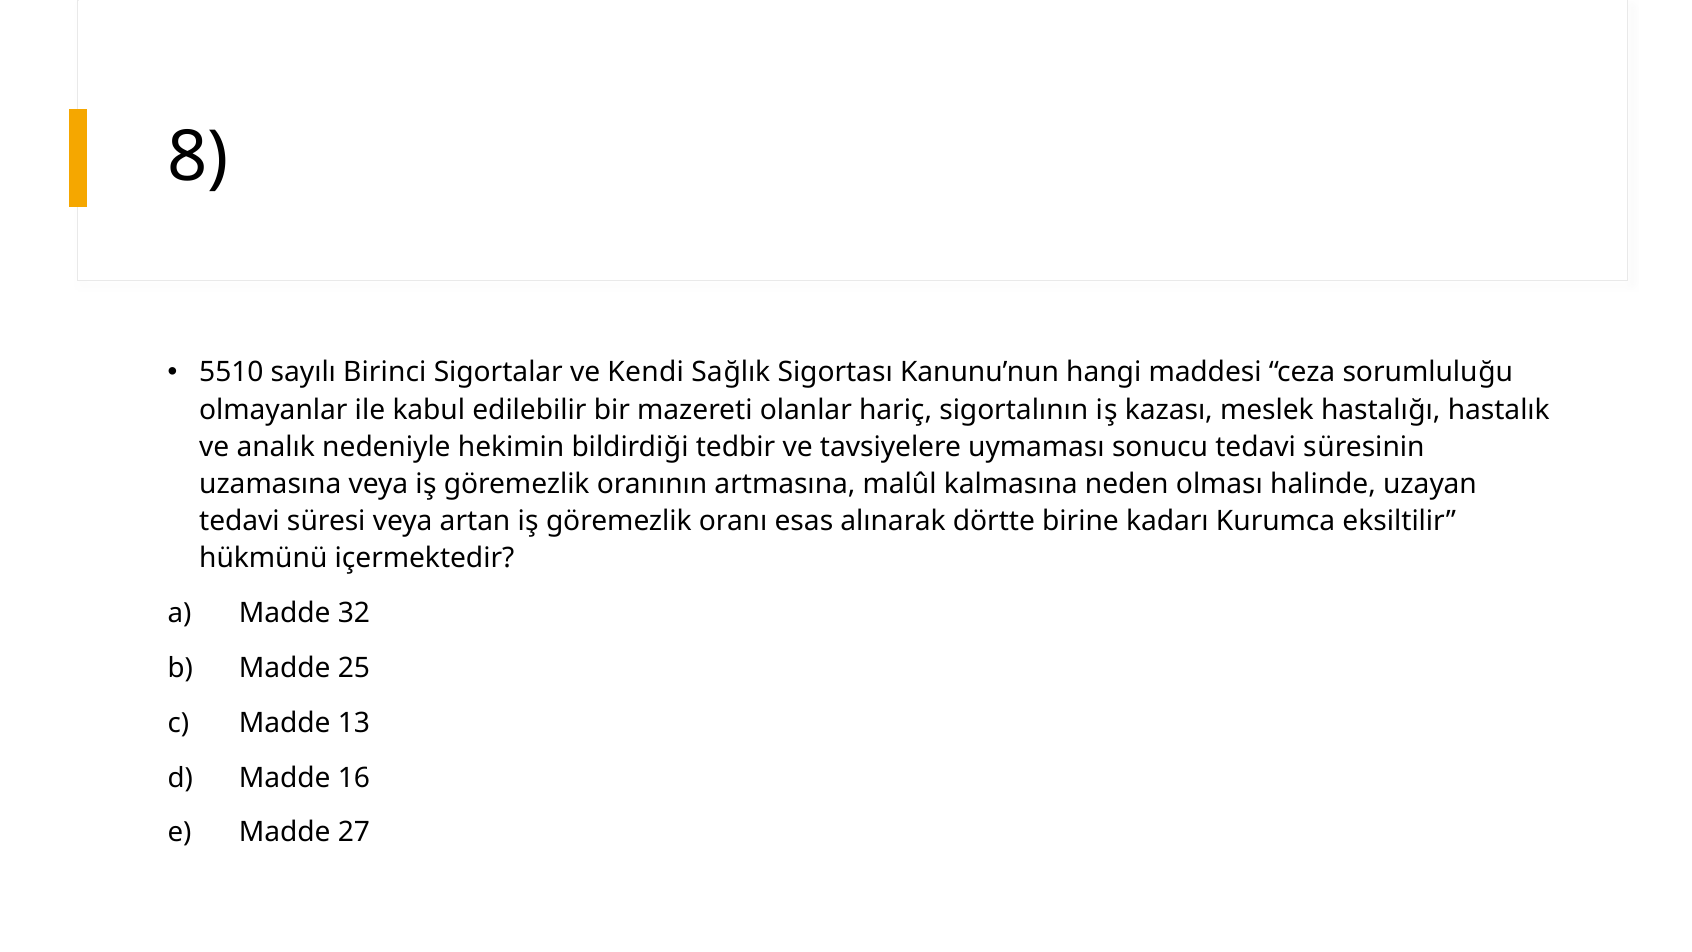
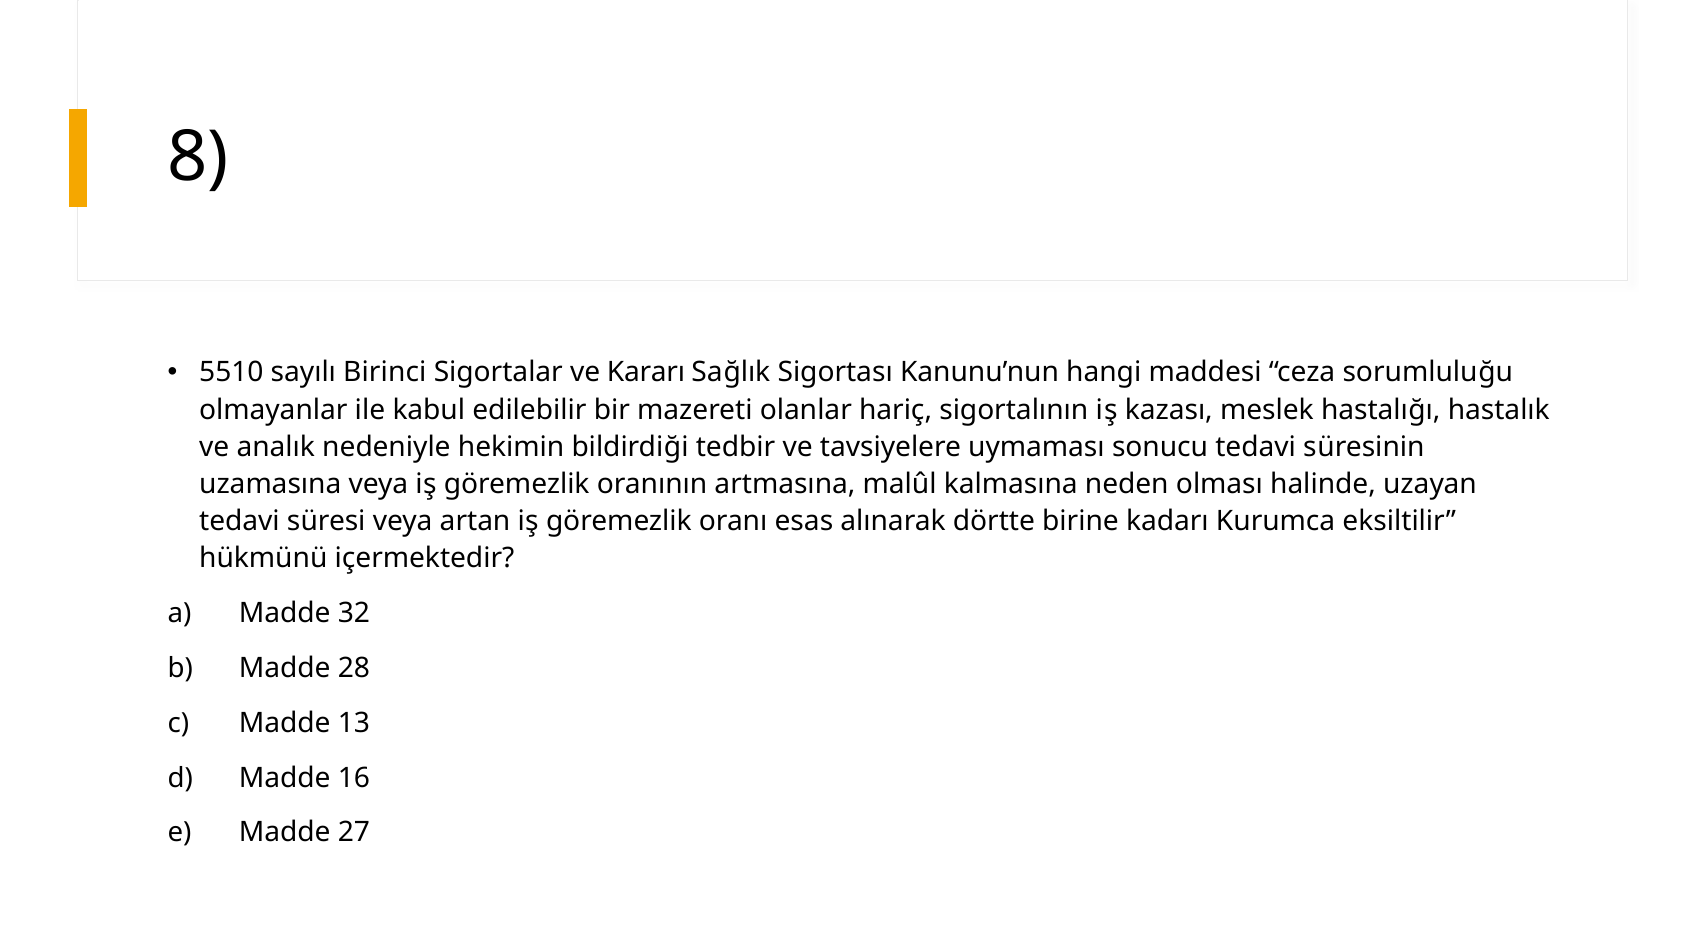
Kendi: Kendi -> Kararı
25: 25 -> 28
